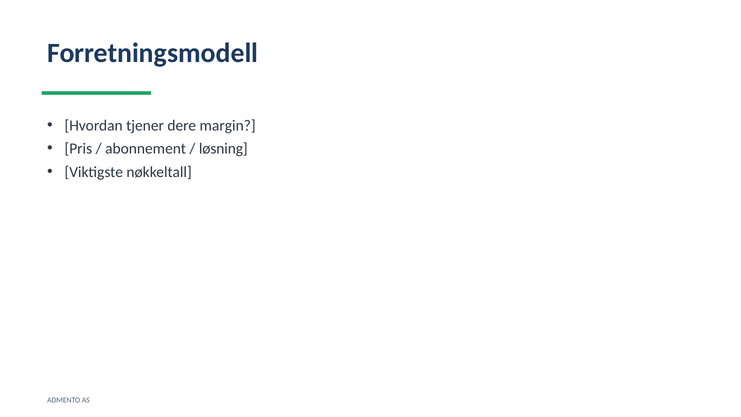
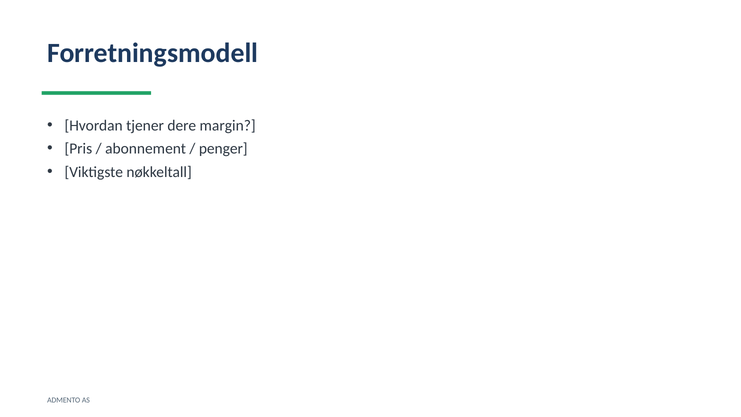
løsning: løsning -> penger
